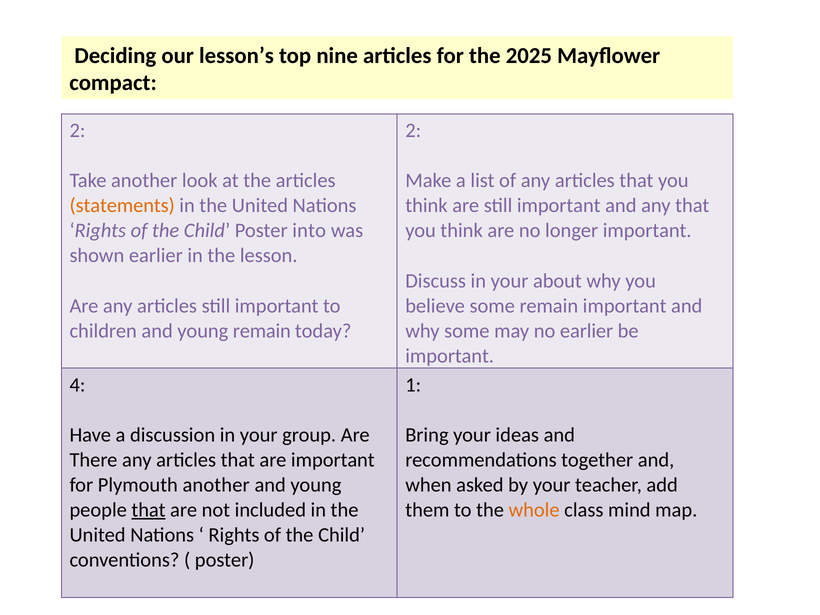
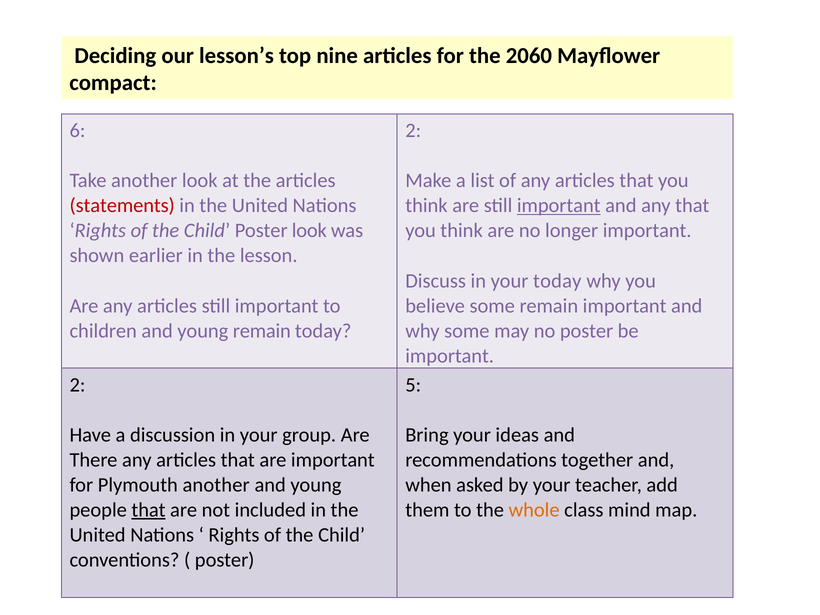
2025: 2025 -> 2060
2 at (77, 131): 2 -> 6
statements colour: orange -> red
important at (559, 206) underline: none -> present
Poster into: into -> look
your about: about -> today
no earlier: earlier -> poster
4 at (77, 385): 4 -> 2
1: 1 -> 5
